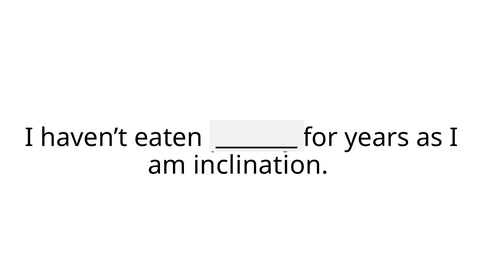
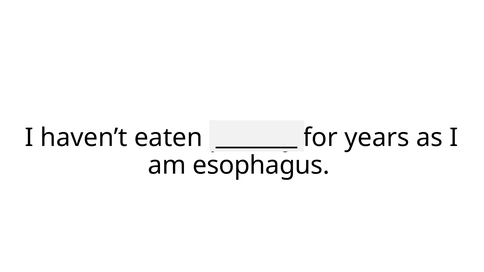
inclination: inclination -> esophagus
